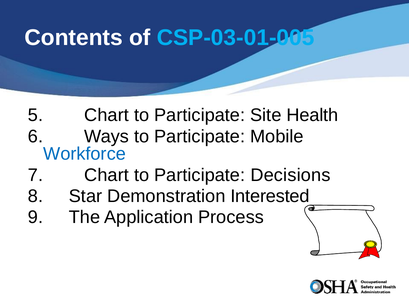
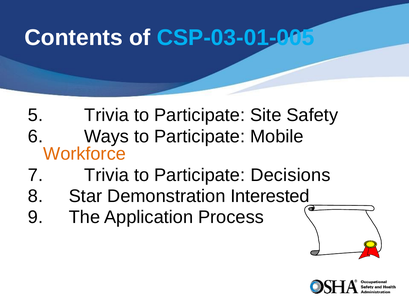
5 Chart: Chart -> Trivia
Health: Health -> Safety
Workforce colour: blue -> orange
7 Chart: Chart -> Trivia
